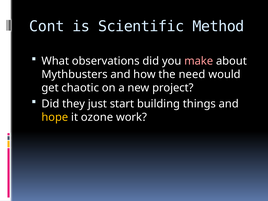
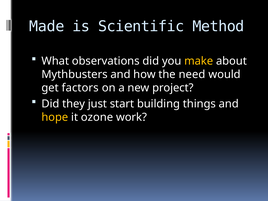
Cont: Cont -> Made
make colour: pink -> yellow
chaotic: chaotic -> factors
